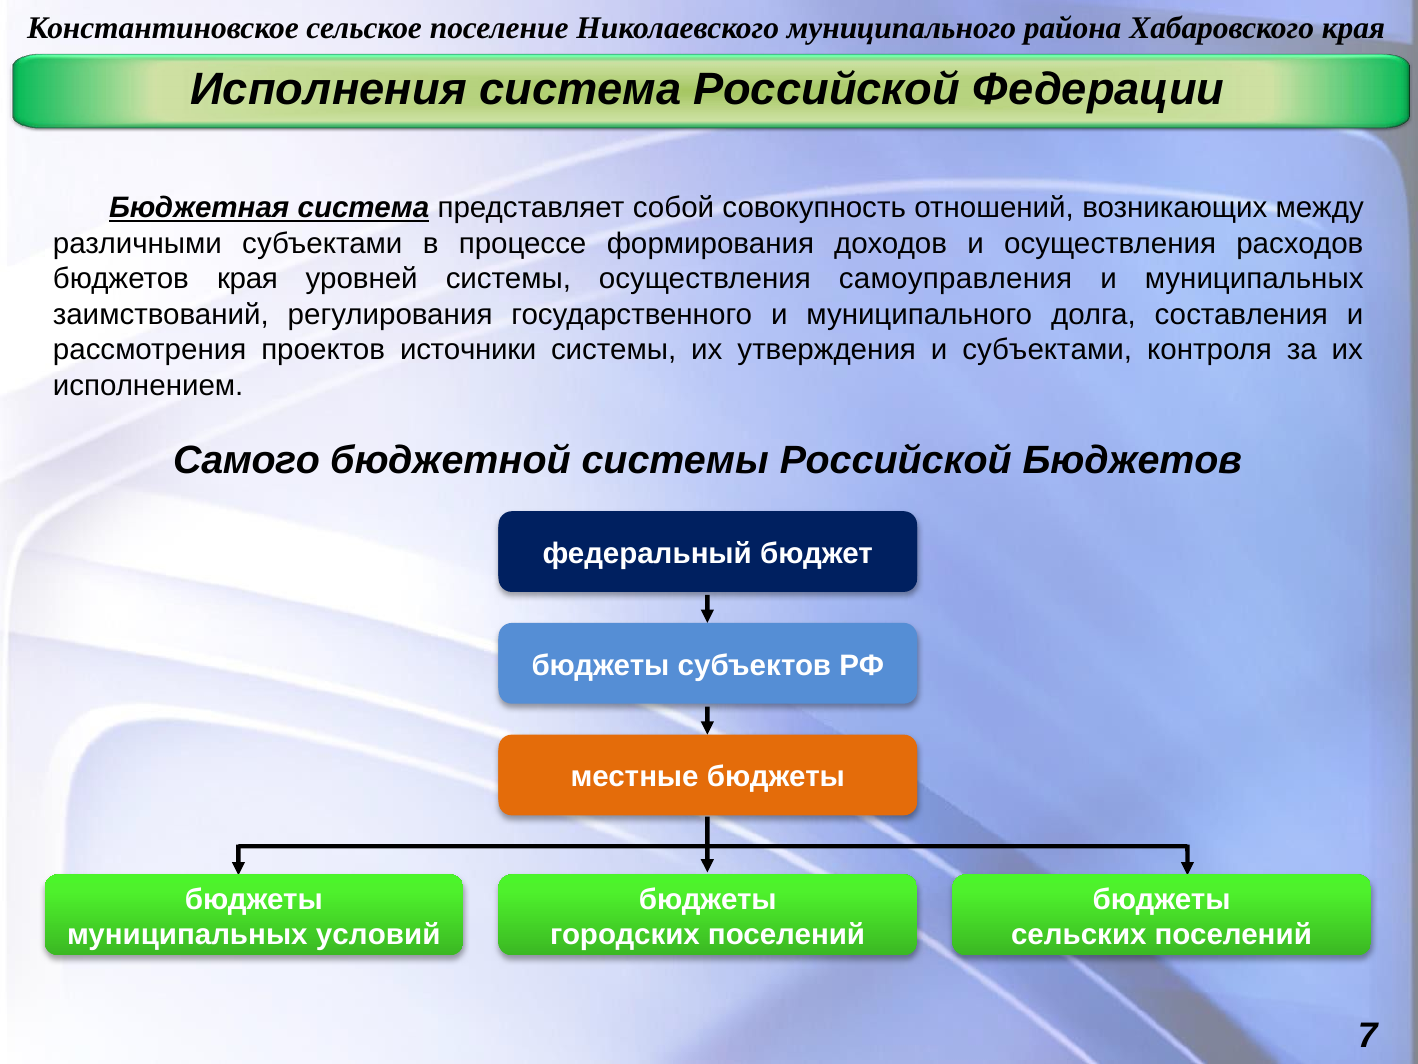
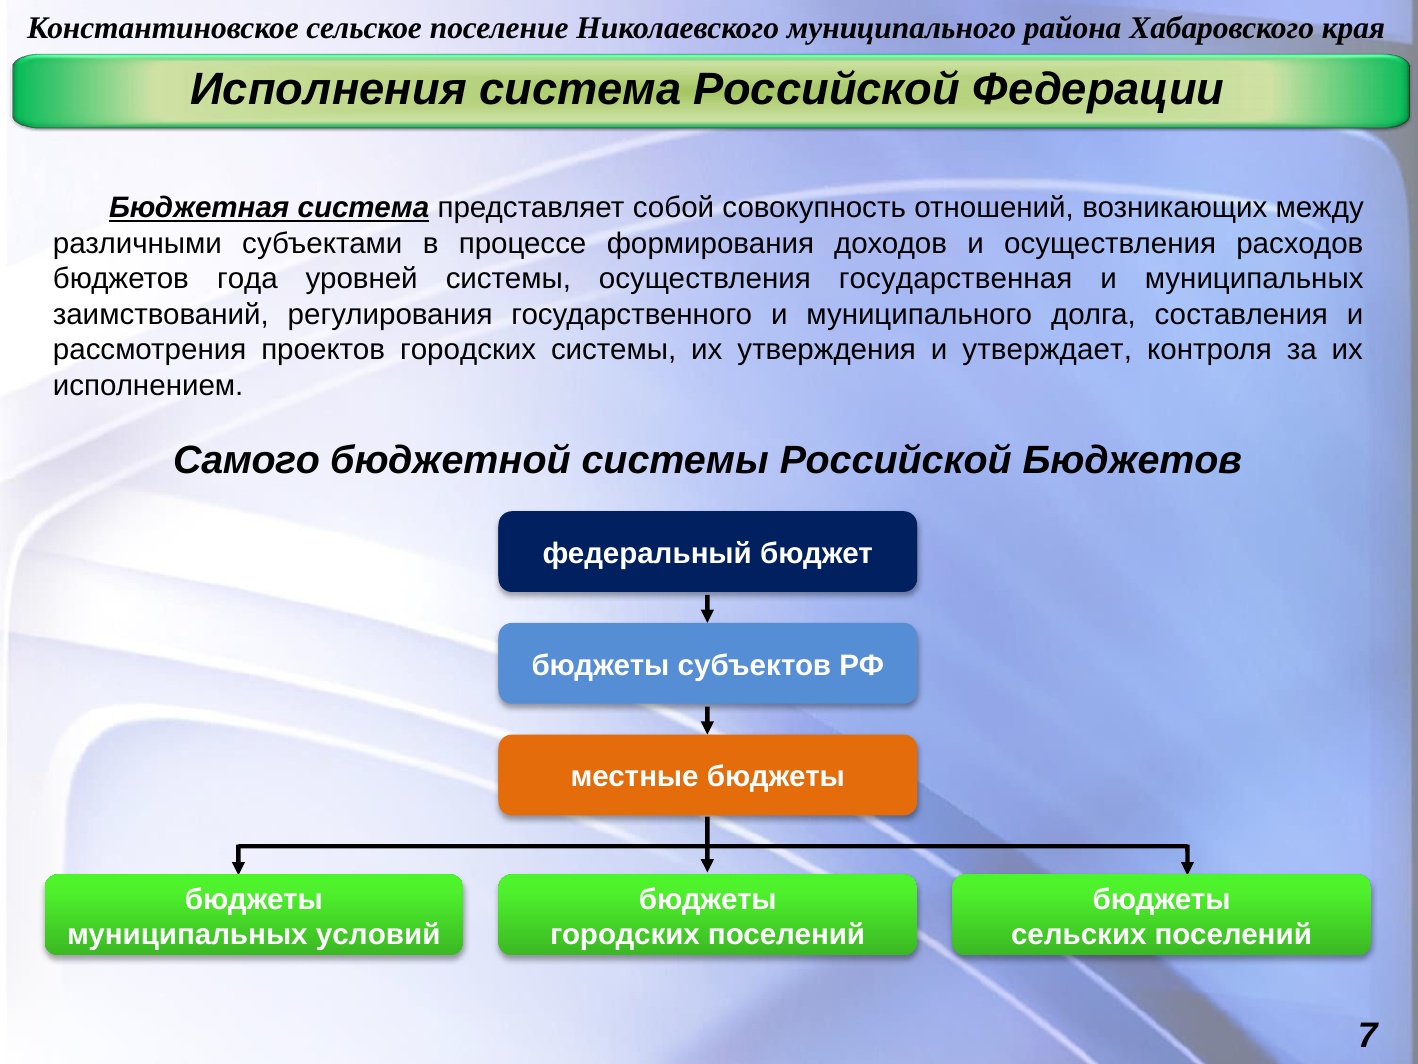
бюджетов края: края -> года
самоуправления: самоуправления -> государственная
проектов источники: источники -> городских
и субъектами: субъектами -> утверждает
